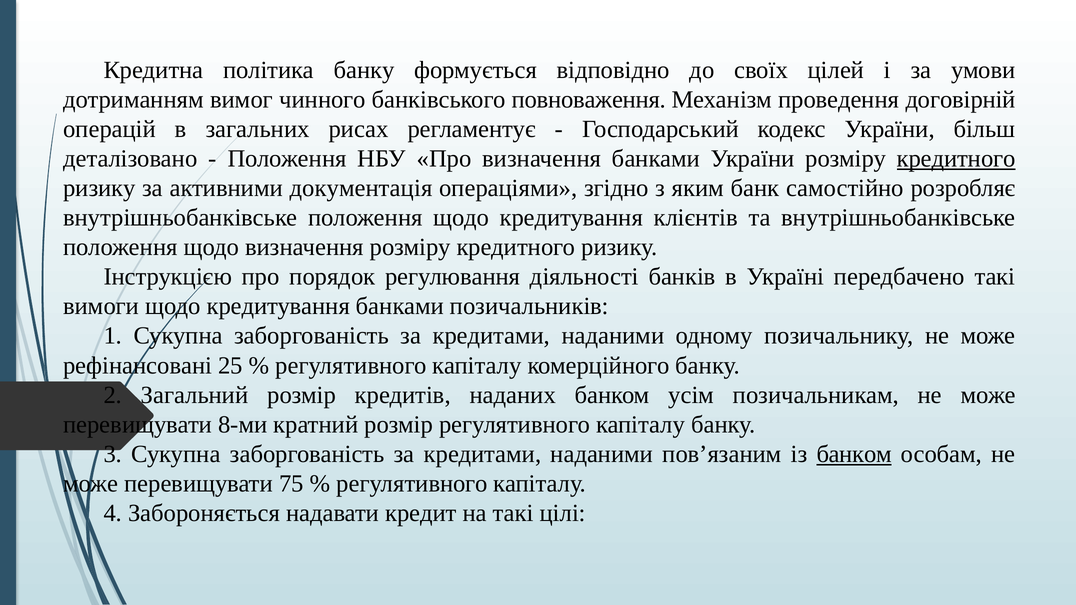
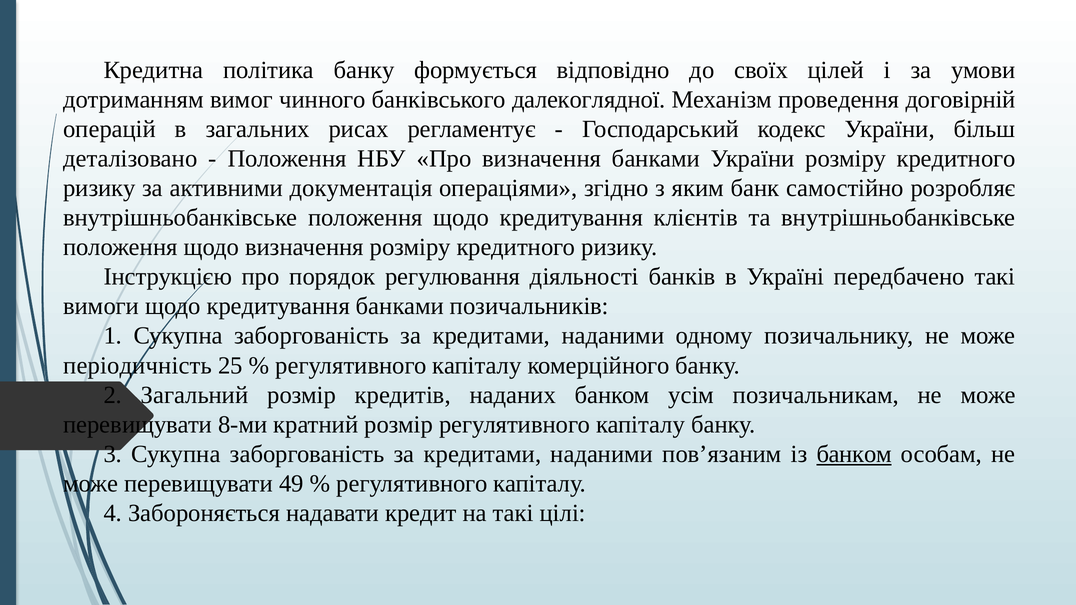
повноваження: повноваження -> далекоглядної
кредитного at (956, 159) underline: present -> none
рефінансовані: рефінансовані -> періодичність
75: 75 -> 49
